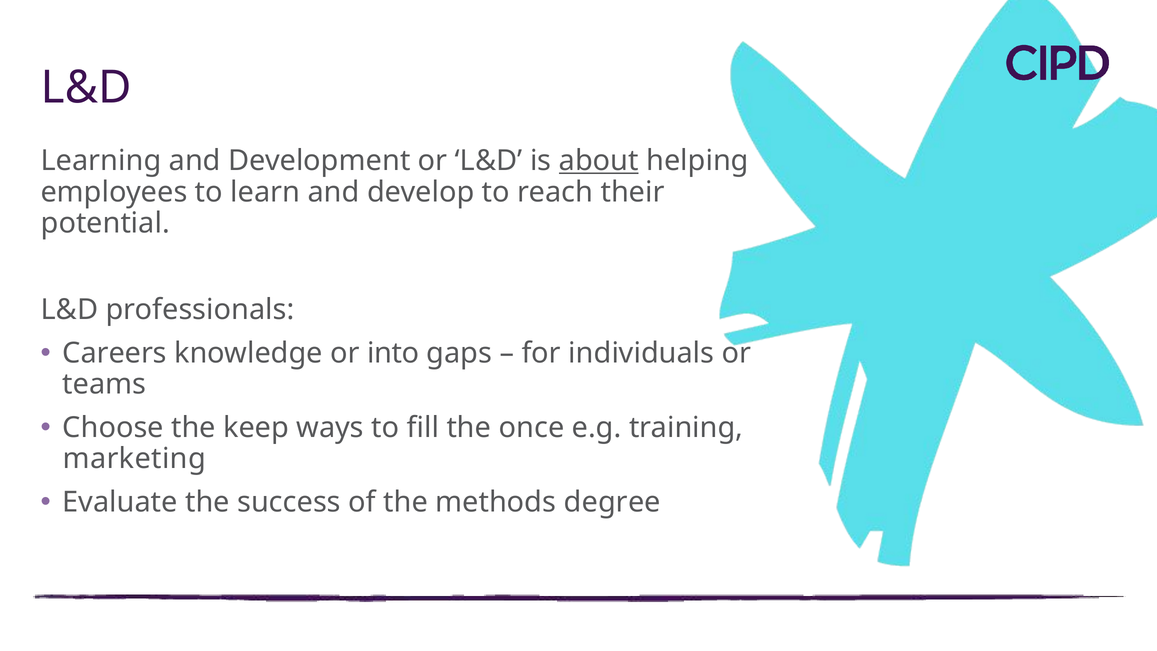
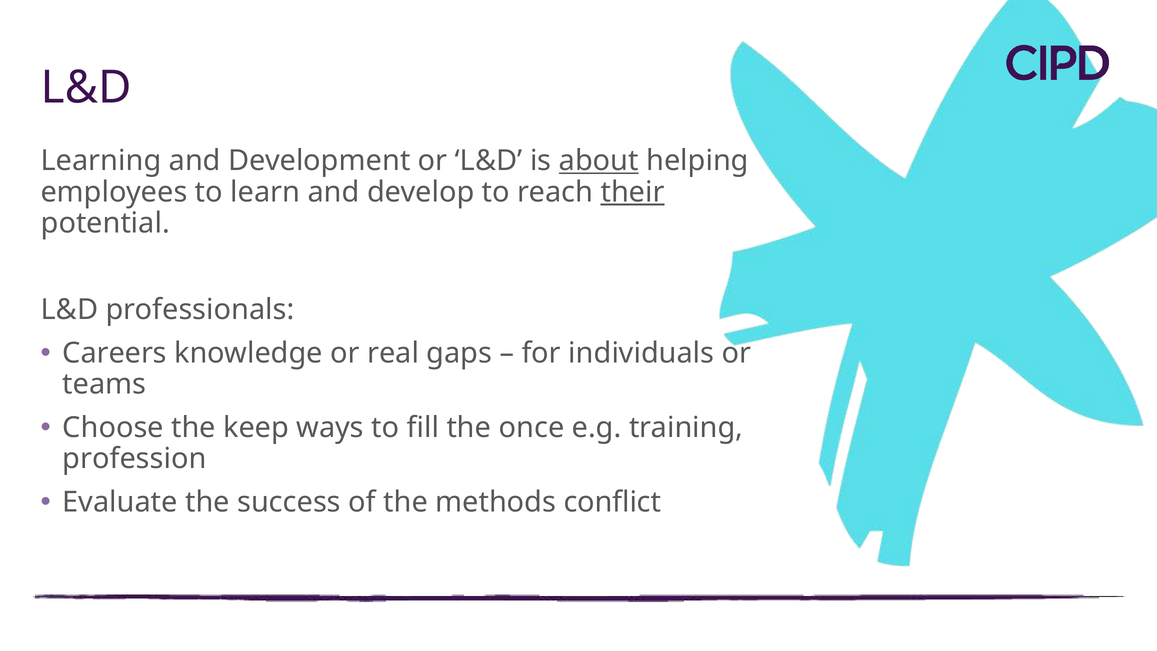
their underline: none -> present
into: into -> real
marketing: marketing -> profession
degree: degree -> conflict
